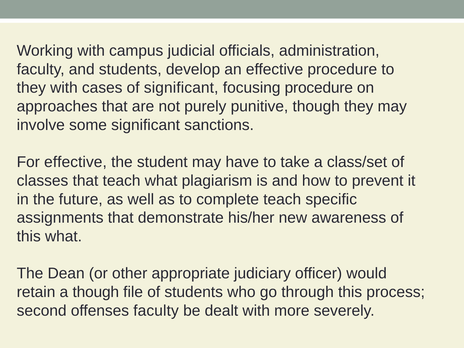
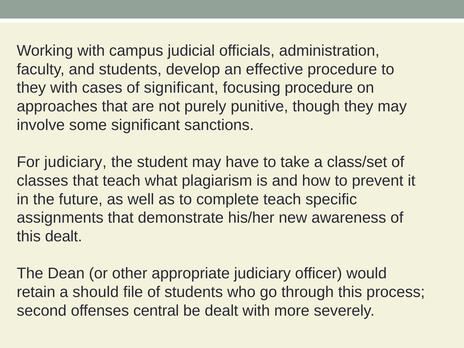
For effective: effective -> judiciary
this what: what -> dealt
a though: though -> should
offenses faculty: faculty -> central
